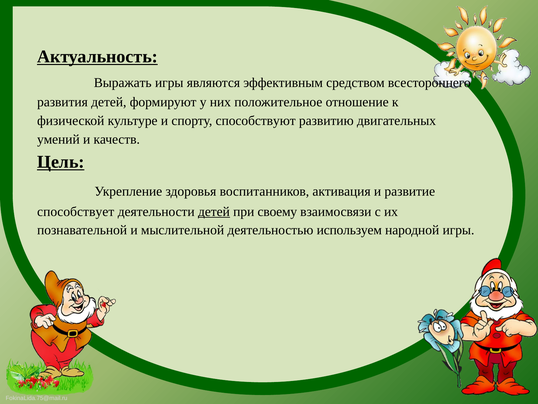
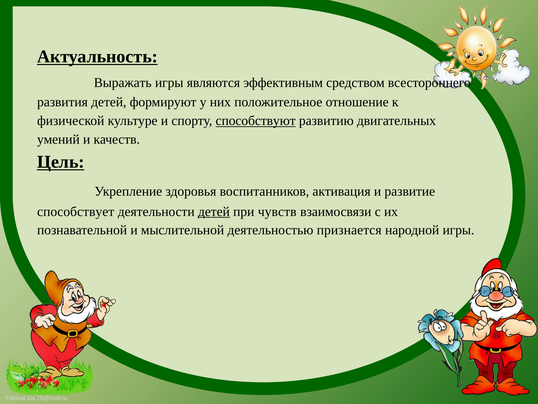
способствуют underline: none -> present
своему: своему -> чувств
используем: используем -> признается
